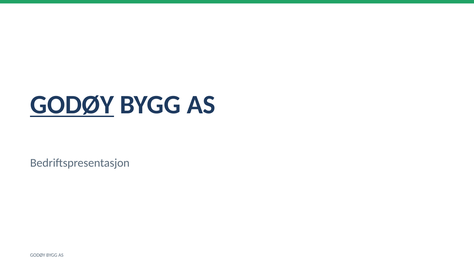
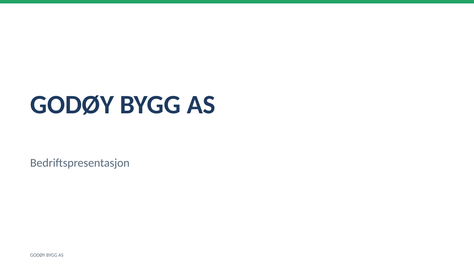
GODØY at (72, 105) underline: present -> none
